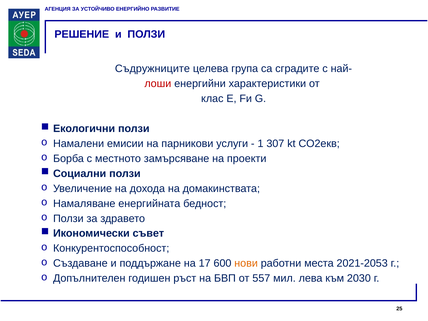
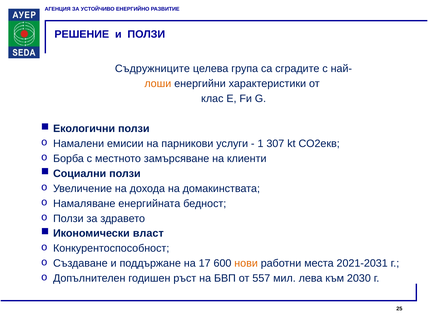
лоши colour: red -> orange
проекти: проекти -> клиенти
съвет: съвет -> власт
2021-2053: 2021-2053 -> 2021-2031
